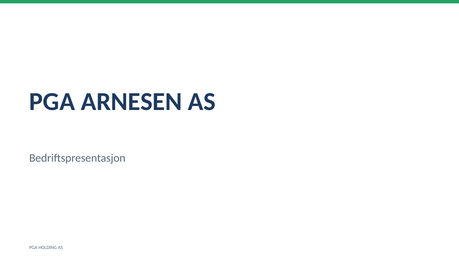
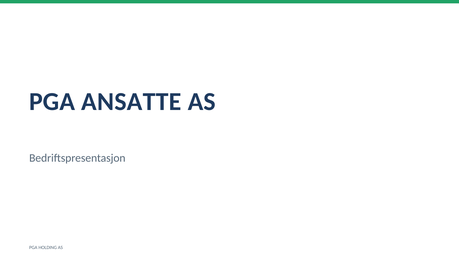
ARNESEN: ARNESEN -> ANSATTE
